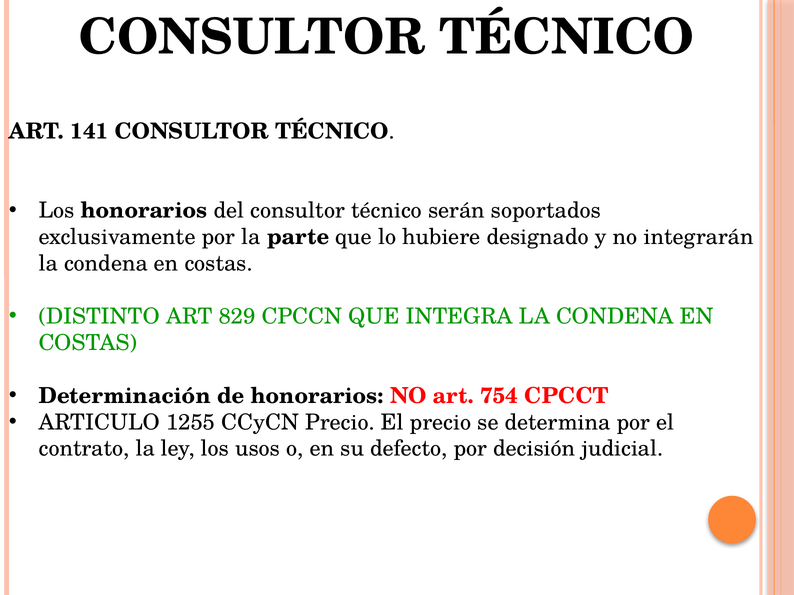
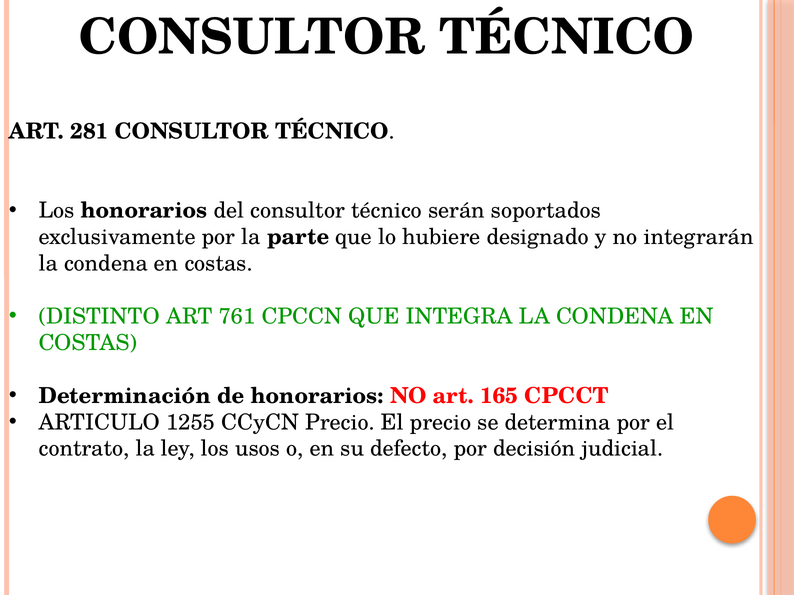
141: 141 -> 281
829: 829 -> 761
754: 754 -> 165
